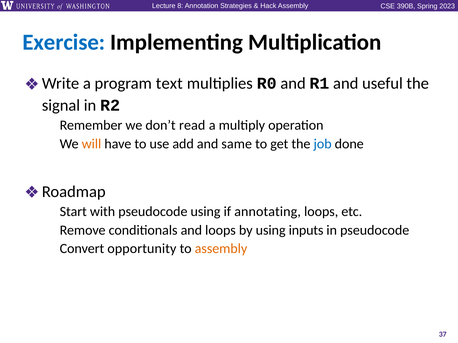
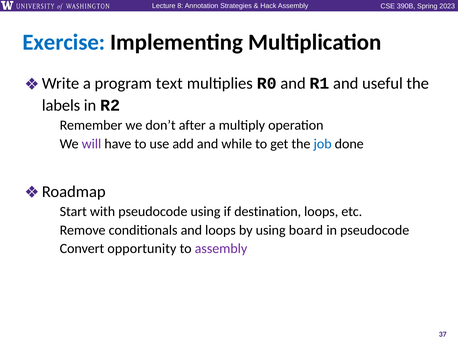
signal: signal -> labels
read: read -> after
will colour: orange -> purple
same: same -> while
annotating: annotating -> destination
inputs: inputs -> board
assembly at (221, 249) colour: orange -> purple
